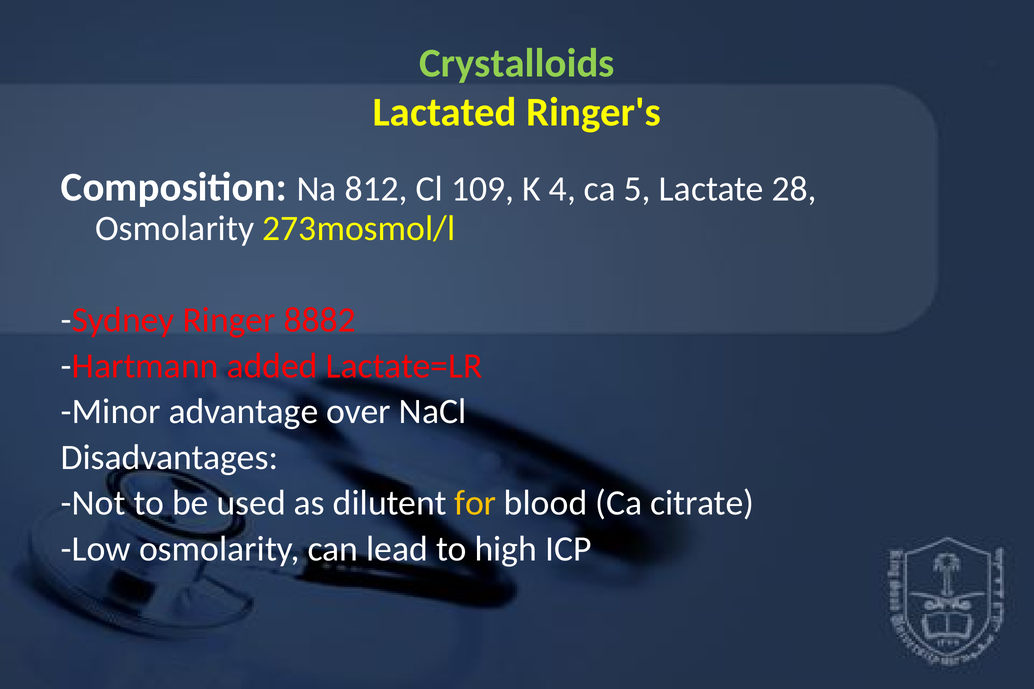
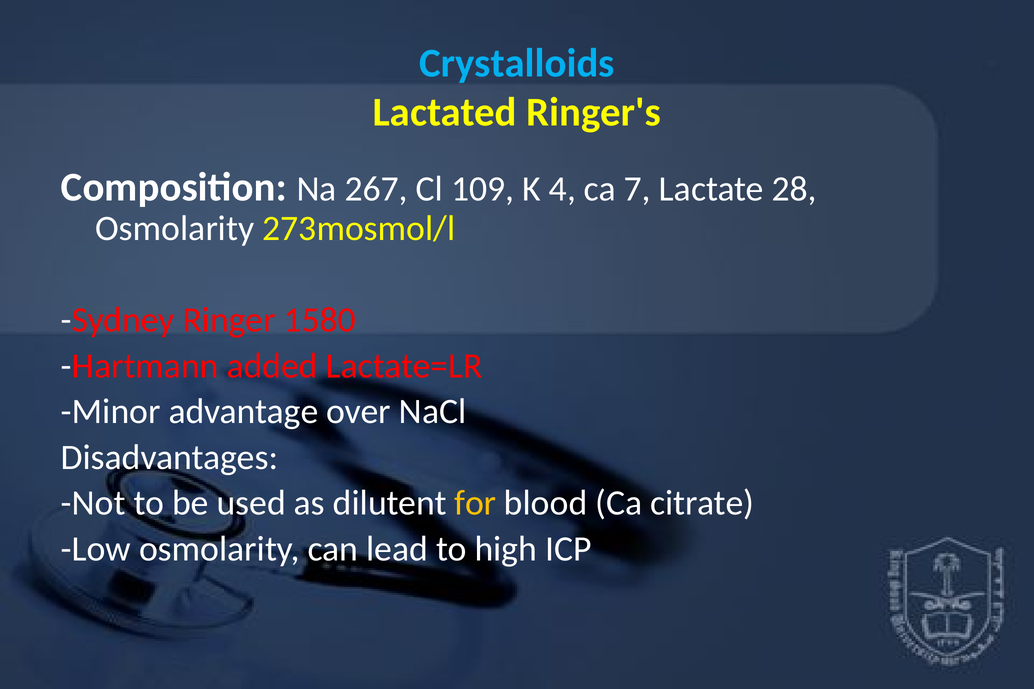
Crystalloids colour: light green -> light blue
812: 812 -> 267
5: 5 -> 7
8882: 8882 -> 1580
